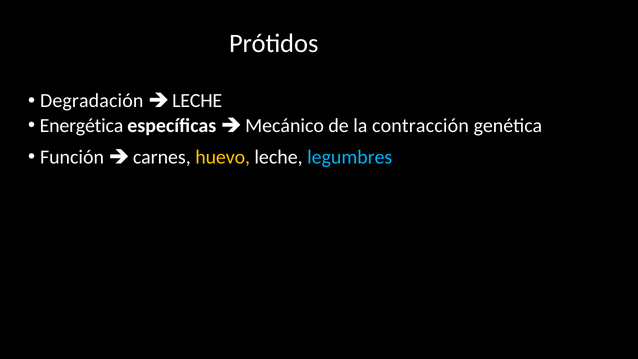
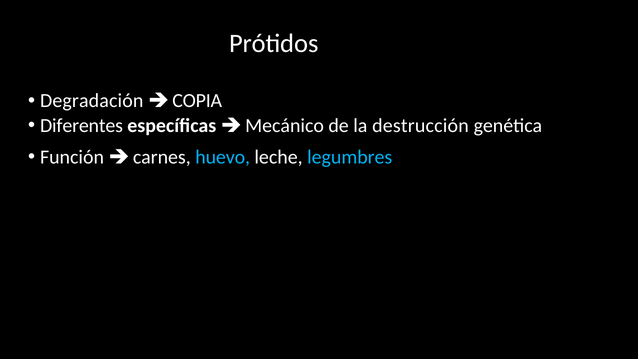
LECHE at (197, 101): LECHE -> COPIA
Energética: Energética -> Diferentes
contracción: contracción -> destrucción
huevo colour: yellow -> light blue
